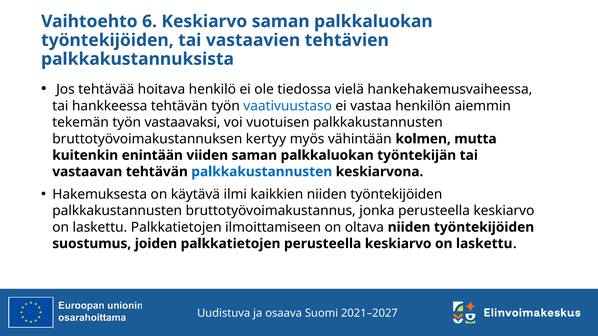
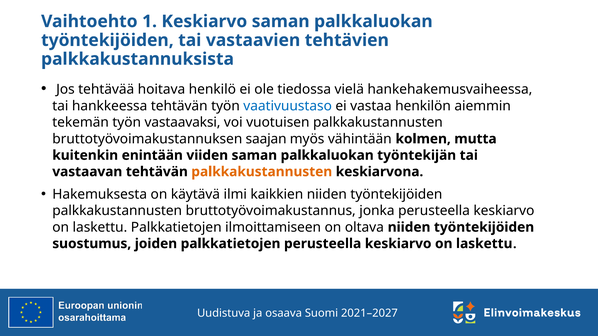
6: 6 -> 1
kertyy: kertyy -> saajan
palkkakustannusten at (262, 172) colour: blue -> orange
